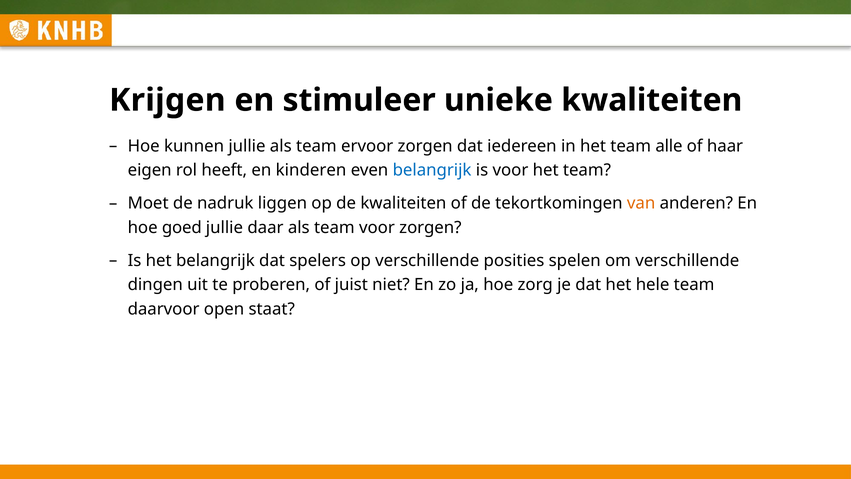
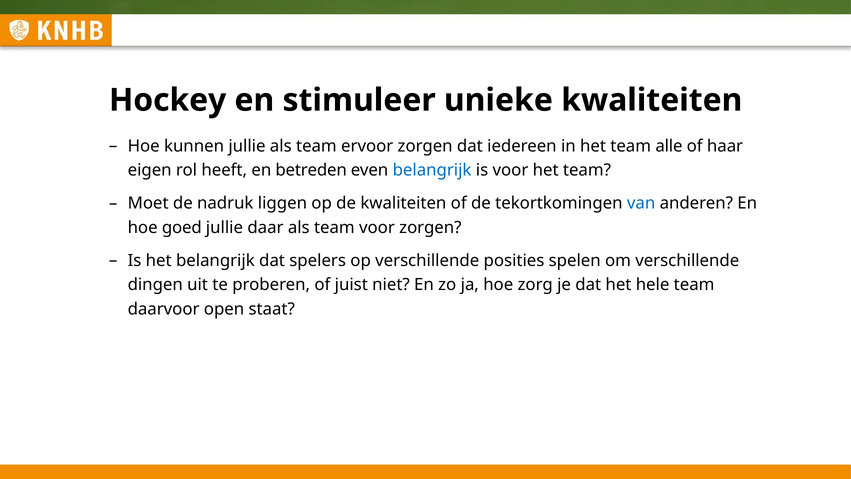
Krijgen: Krijgen -> Hockey
kinderen: kinderen -> betreden
van colour: orange -> blue
